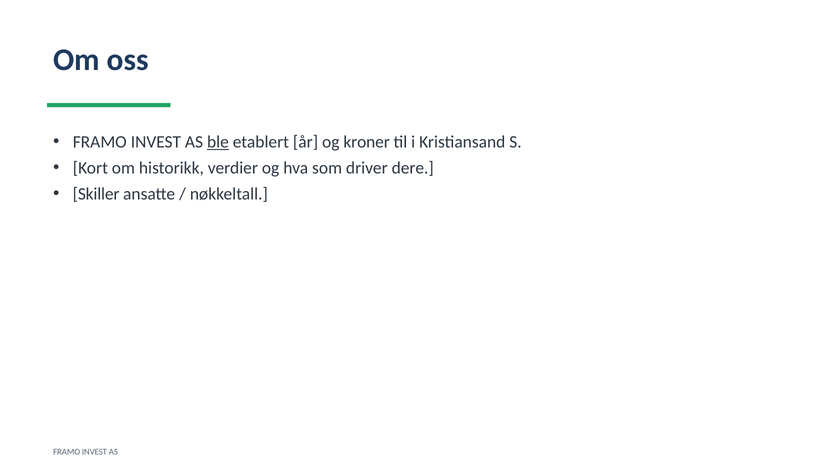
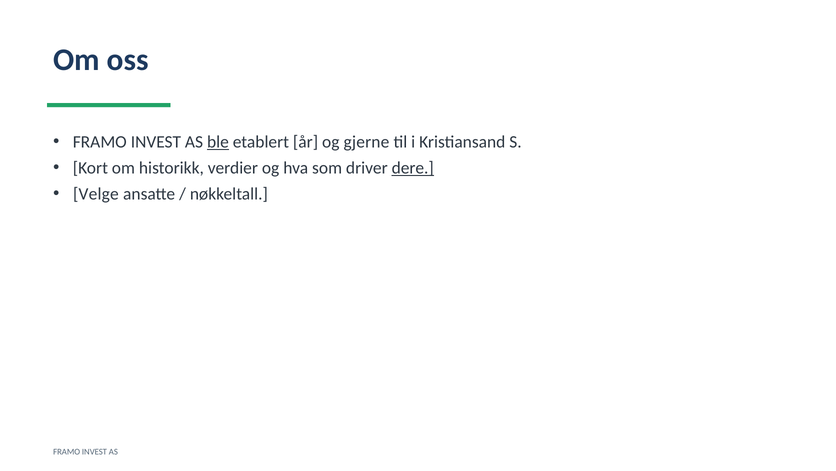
kroner: kroner -> gjerne
dere underline: none -> present
Skiller: Skiller -> Velge
